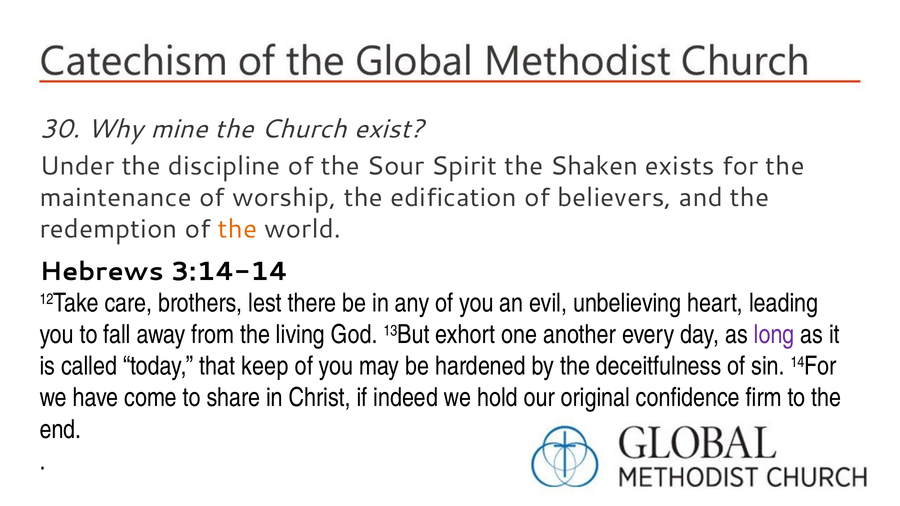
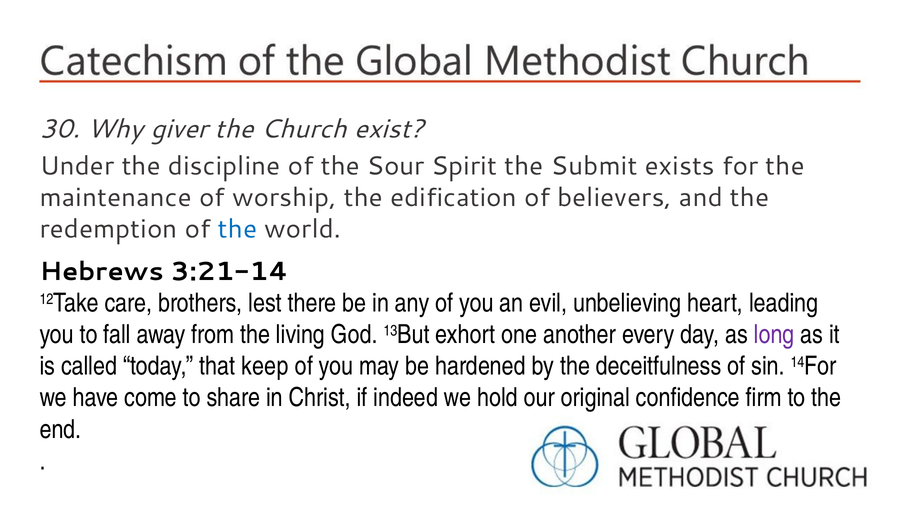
mine: mine -> giver
Shaken: Shaken -> Submit
the at (238, 229) colour: orange -> blue
3:14-14: 3:14-14 -> 3:21-14
